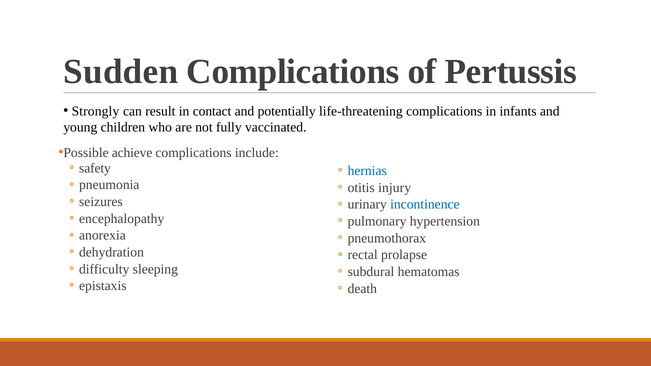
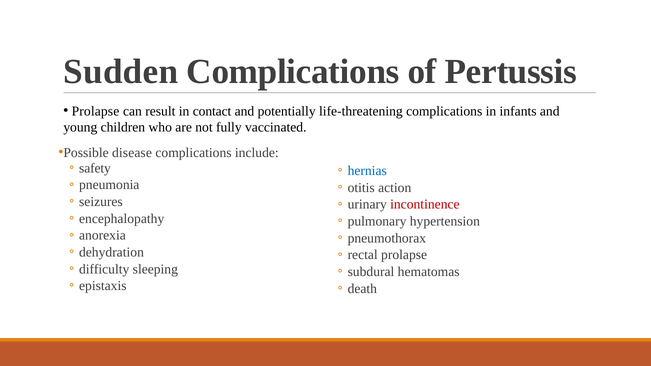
Strongly at (95, 111): Strongly -> Prolapse
achieve: achieve -> disease
injury: injury -> action
incontinence colour: blue -> red
